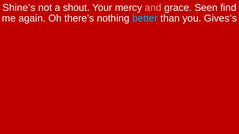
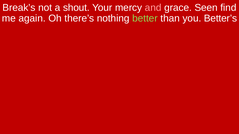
Shine’s: Shine’s -> Break’s
better colour: light blue -> light green
Gives’s: Gives’s -> Better’s
